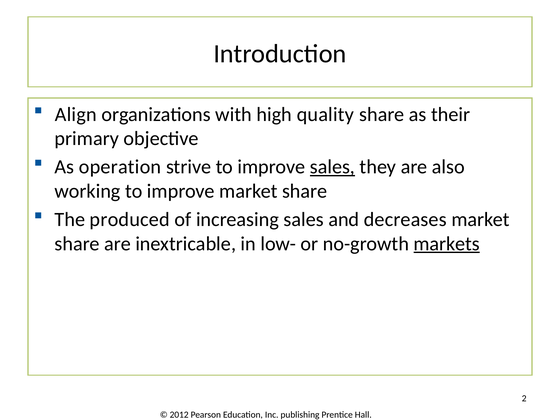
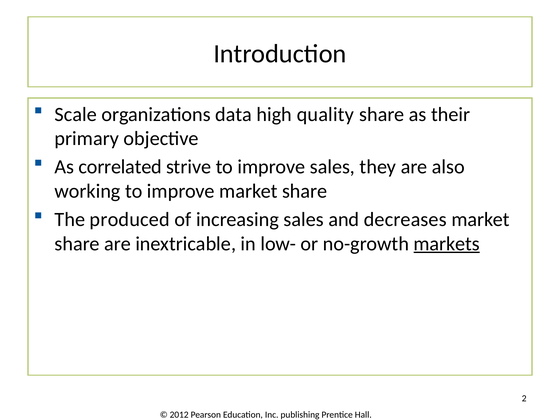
Align: Align -> Scale
with: with -> data
operation: operation -> correlated
sales at (332, 167) underline: present -> none
